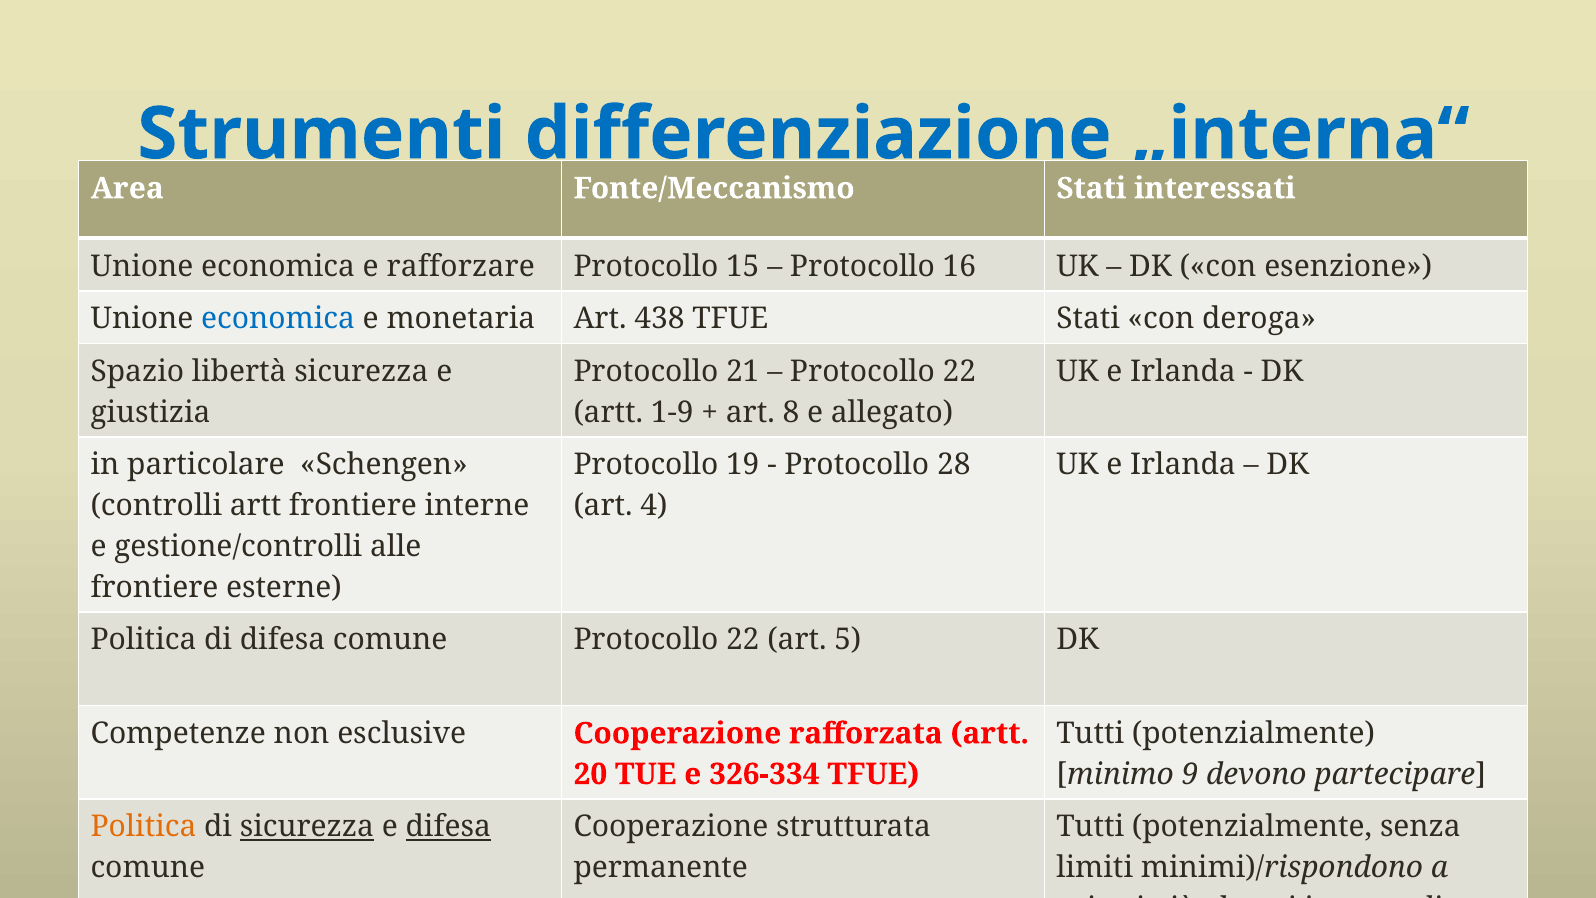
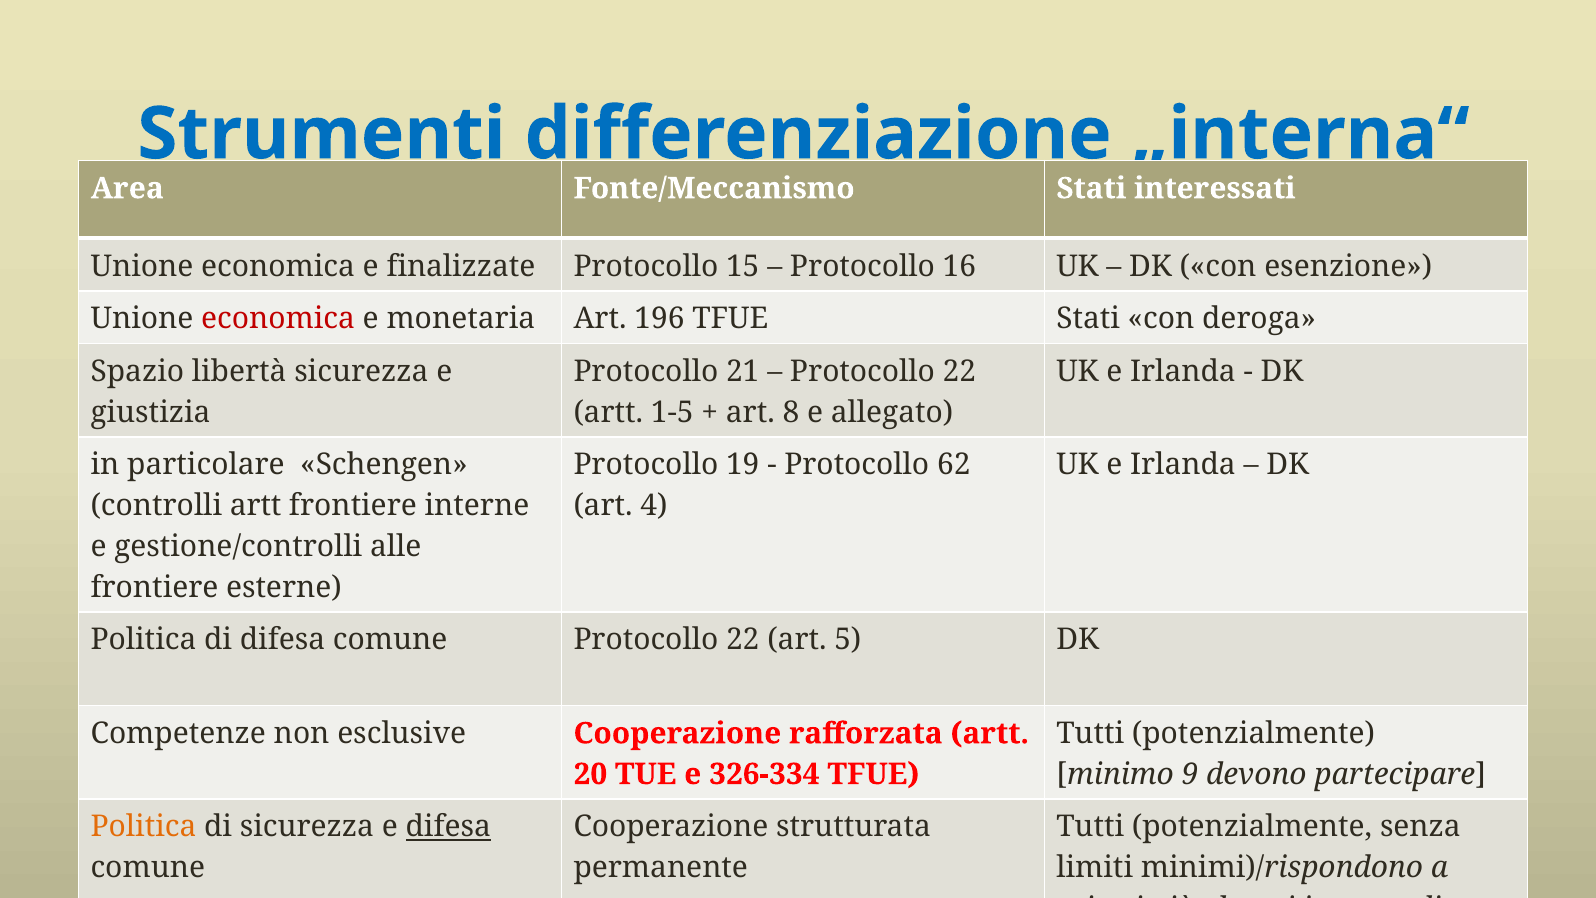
rafforzare: rafforzare -> finalizzate
economica at (278, 319) colour: blue -> red
438: 438 -> 196
1-9: 1-9 -> 1-5
28: 28 -> 62
sicurezza at (307, 827) underline: present -> none
